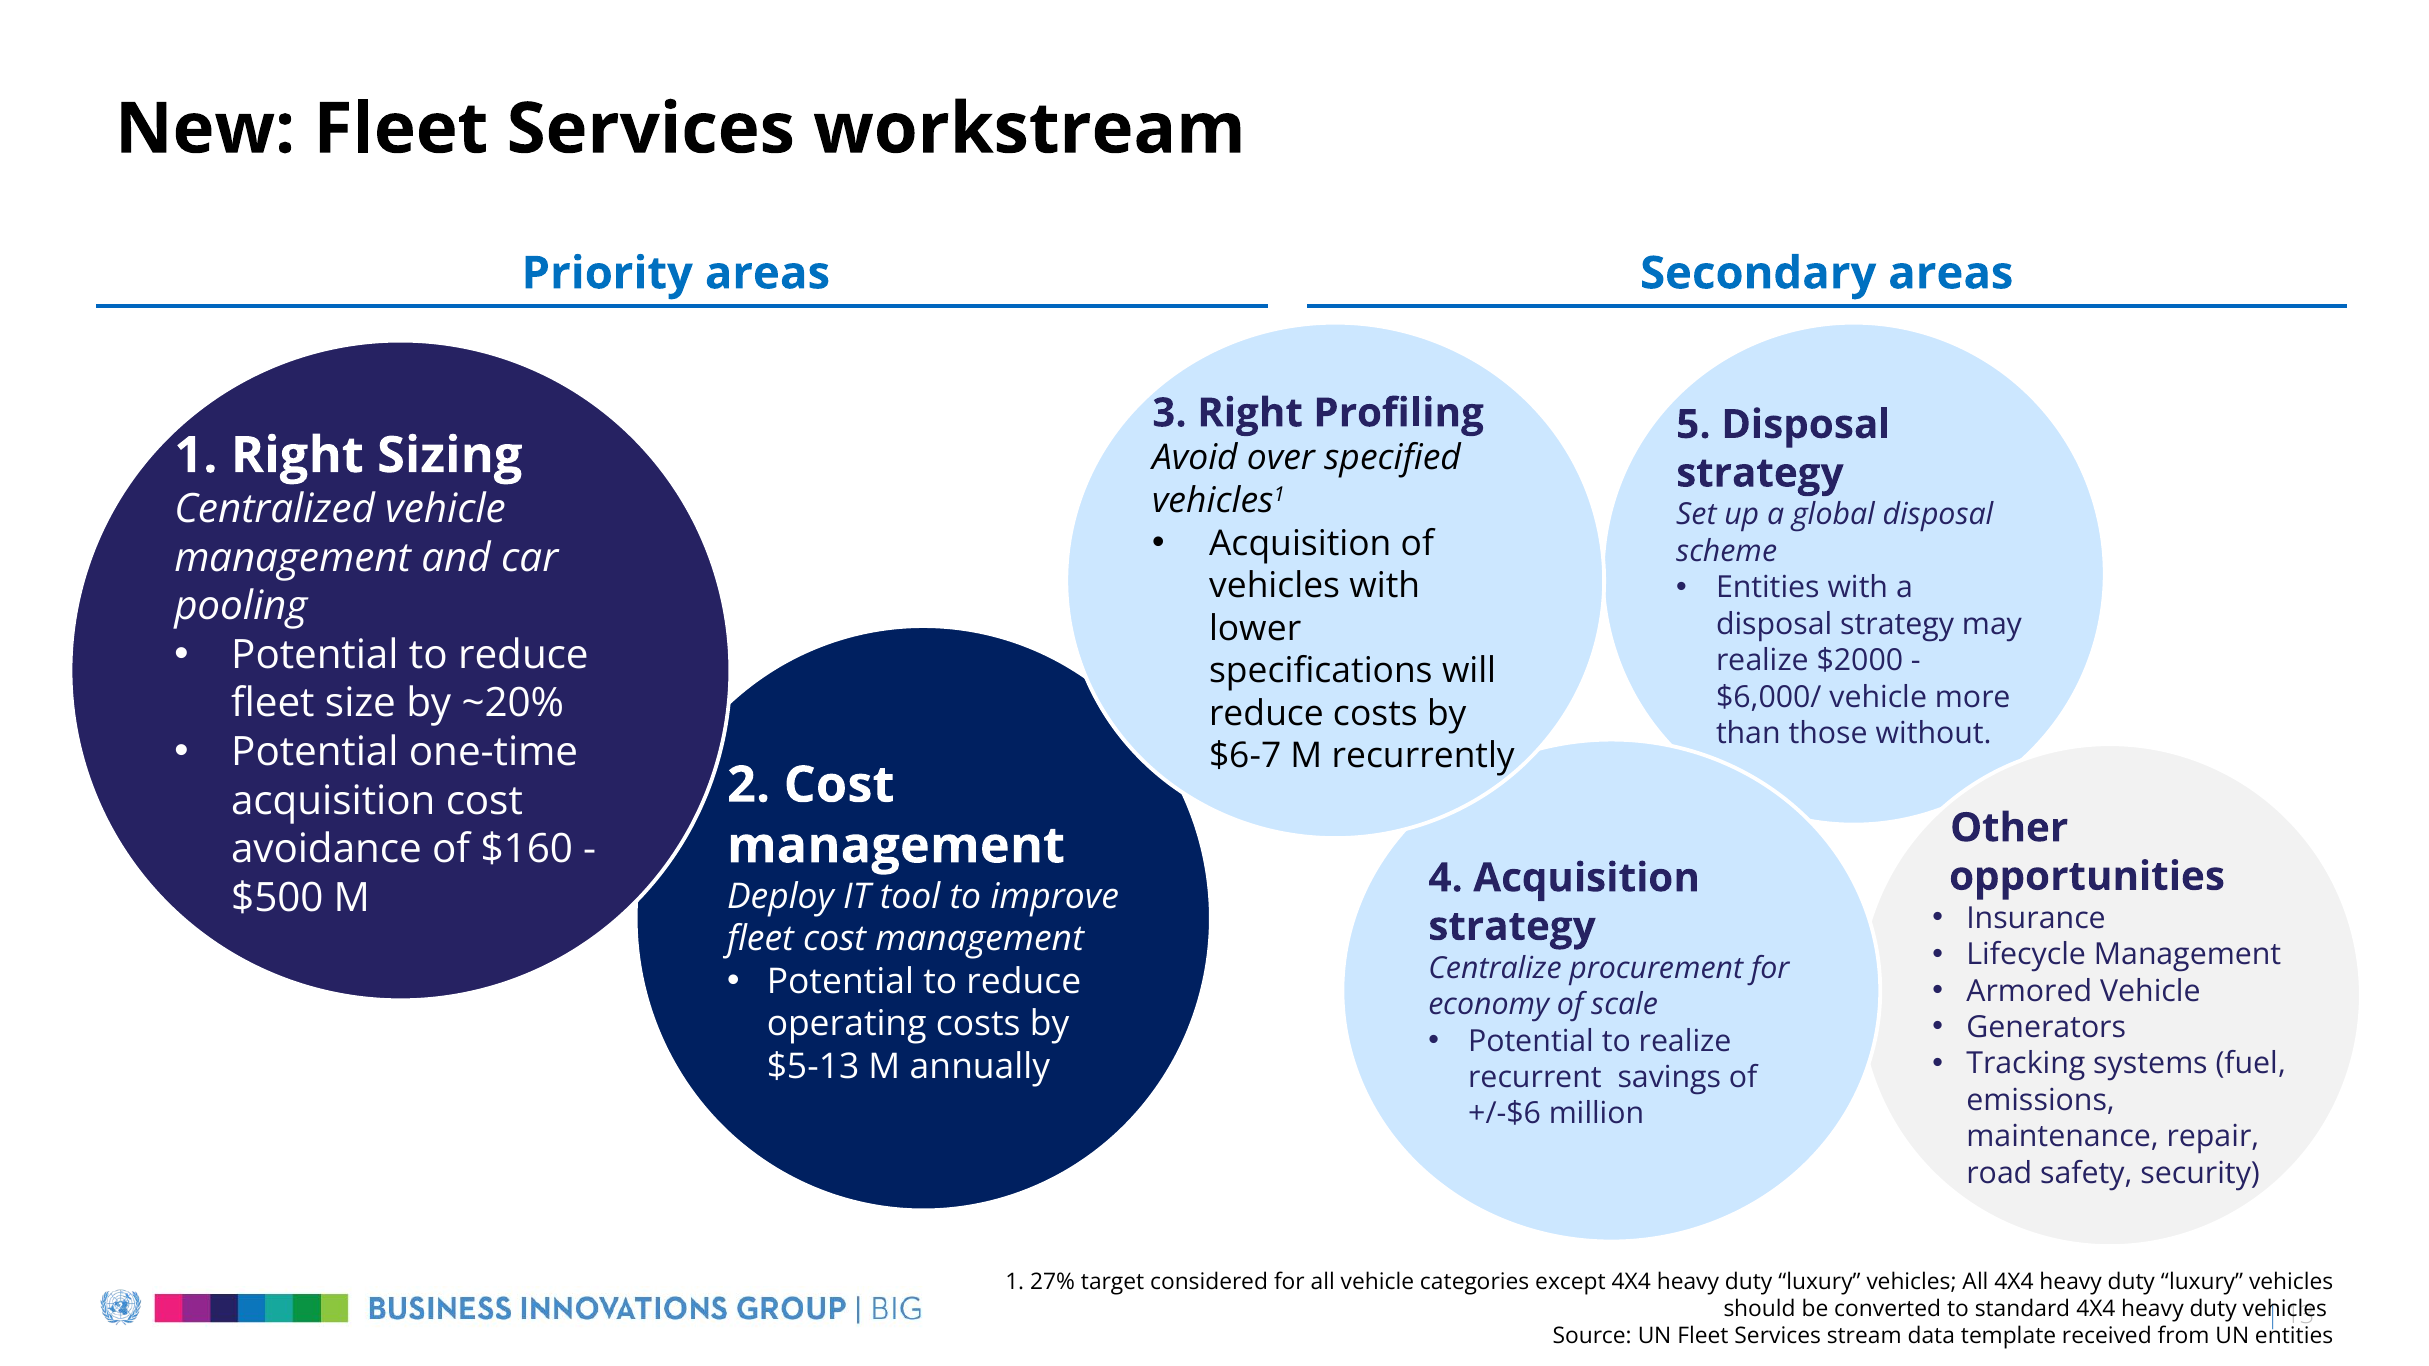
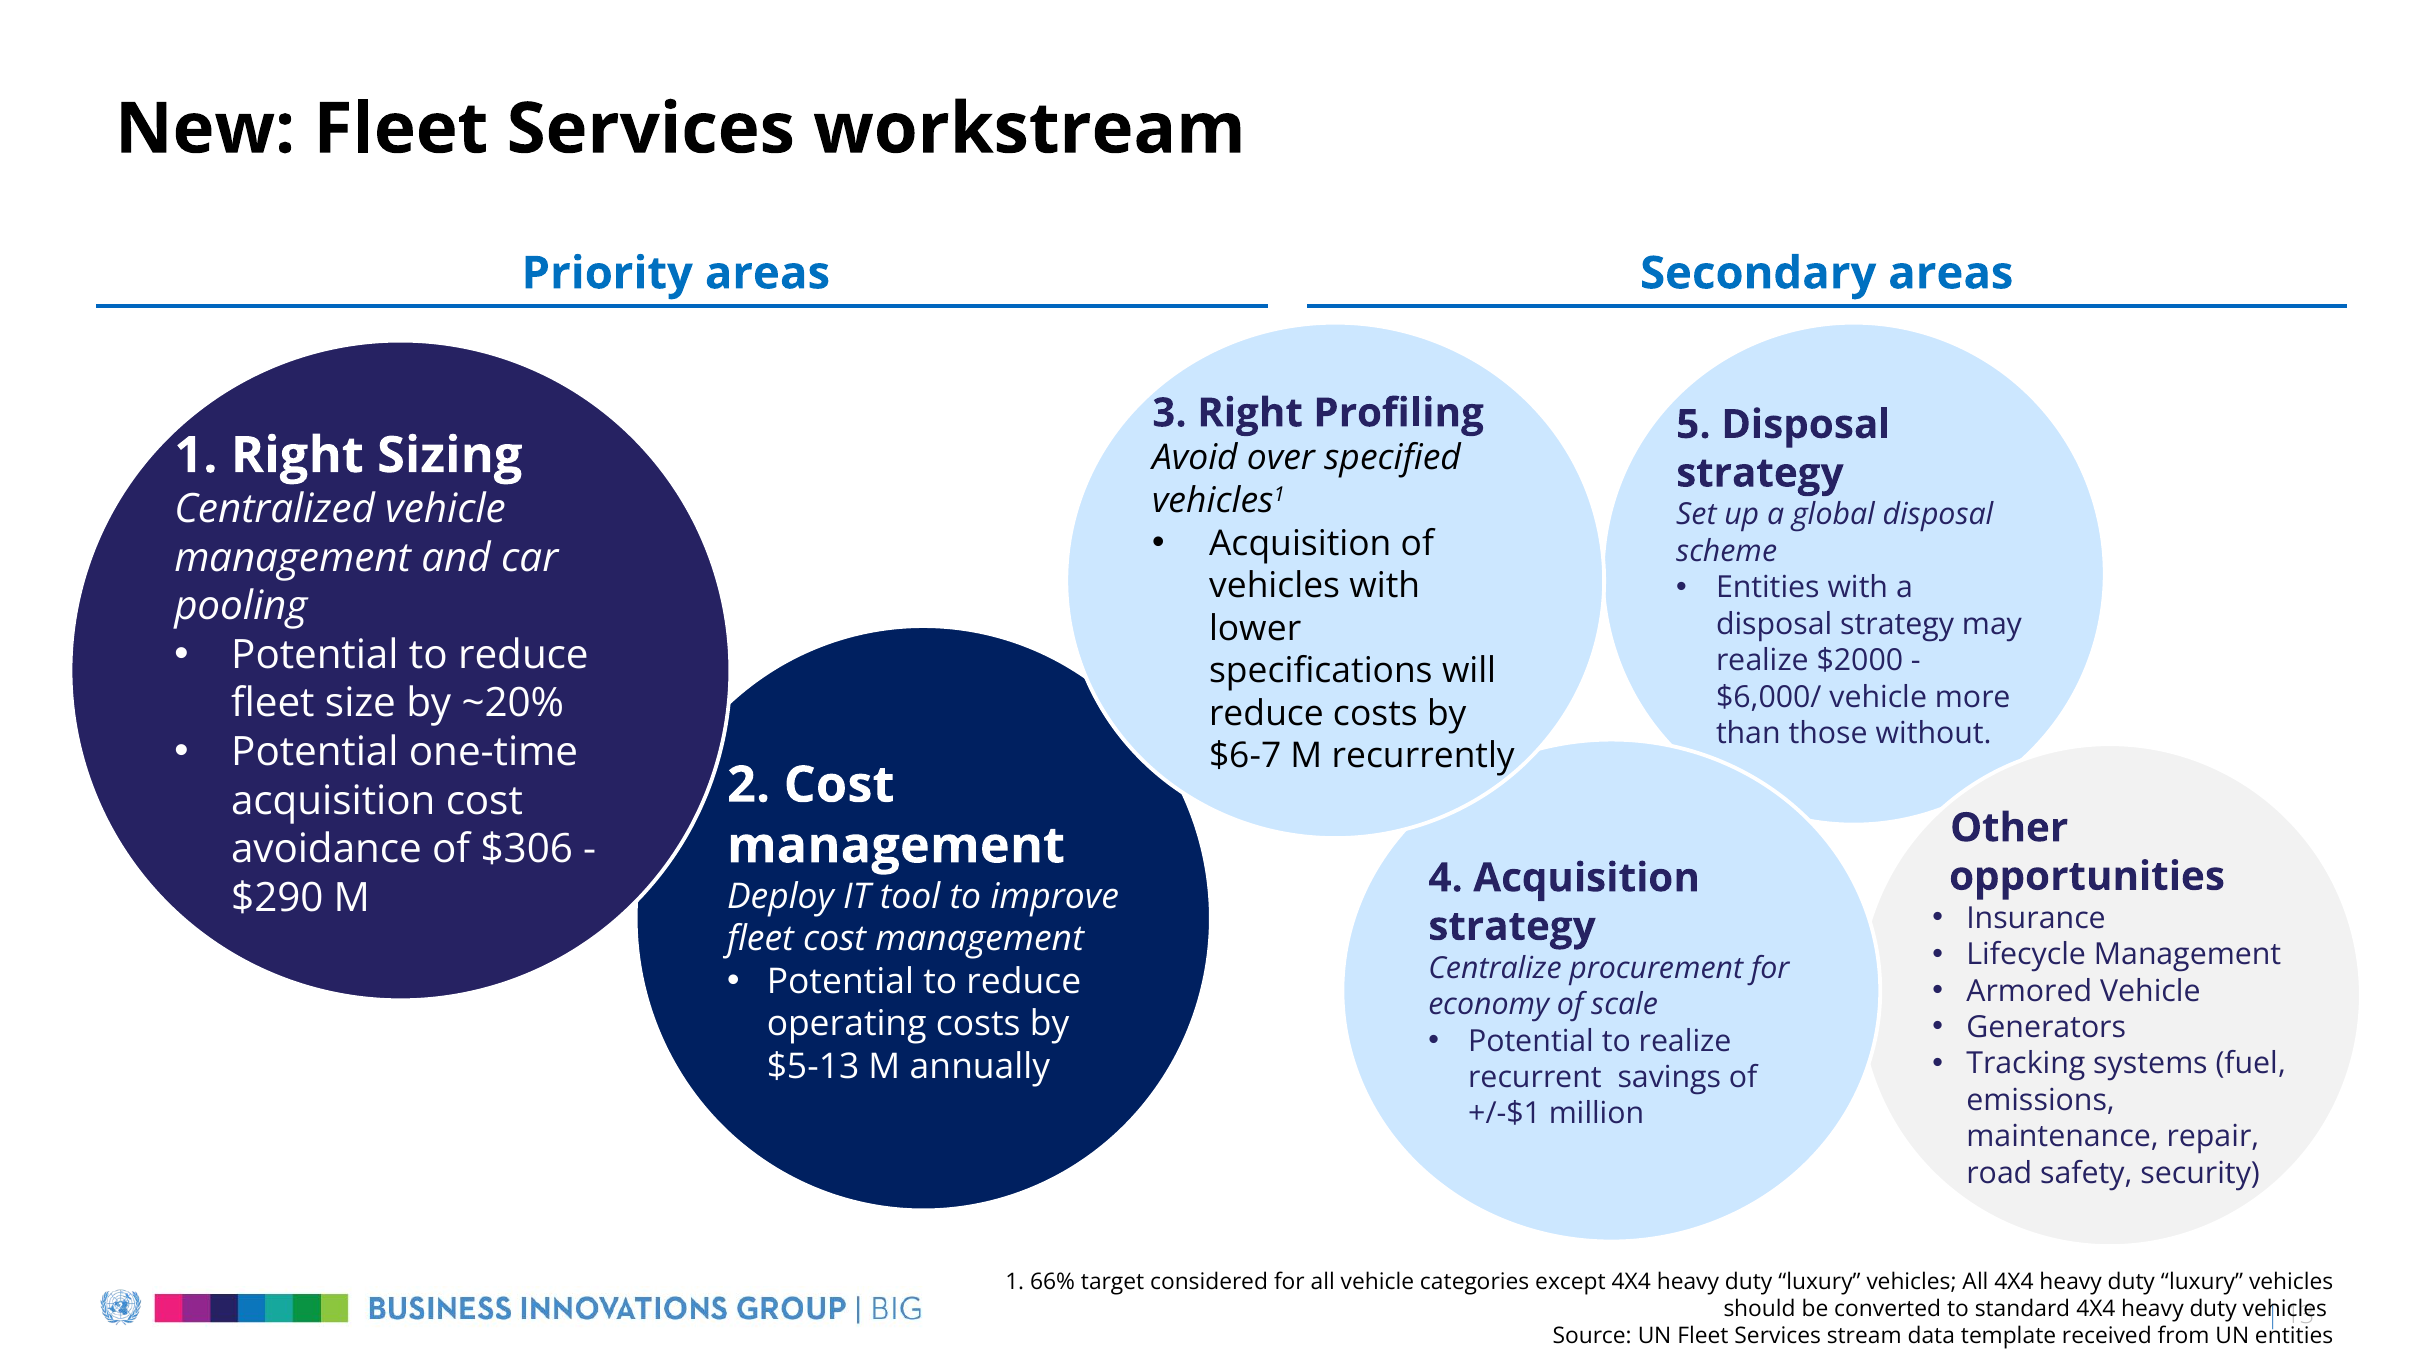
$160: $160 -> $306
$500: $500 -> $290
+/-$6: +/-$6 -> +/-$1
27%: 27% -> 66%
